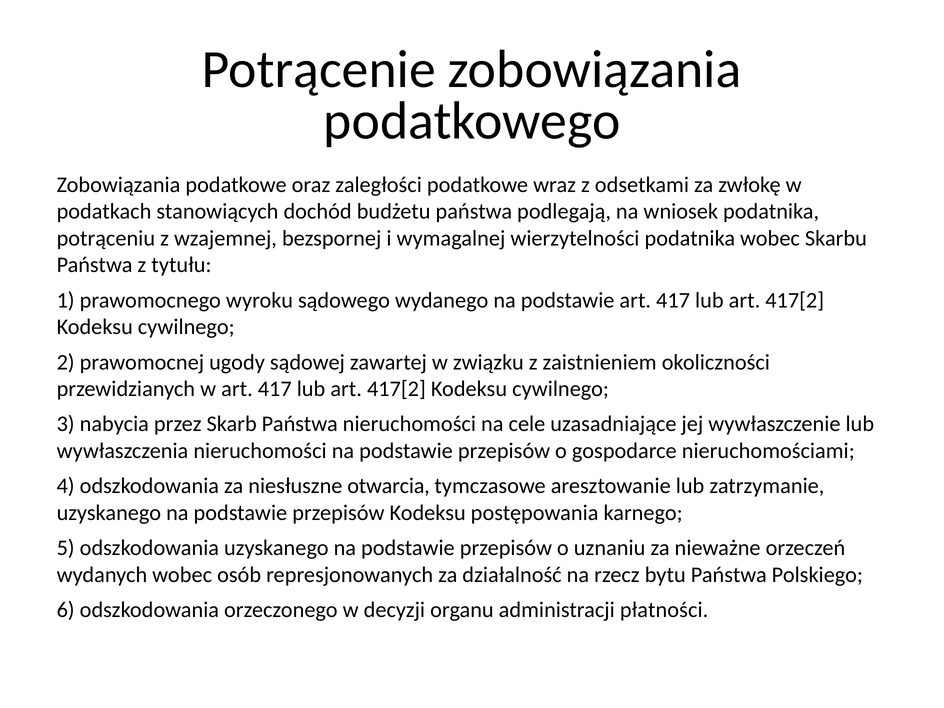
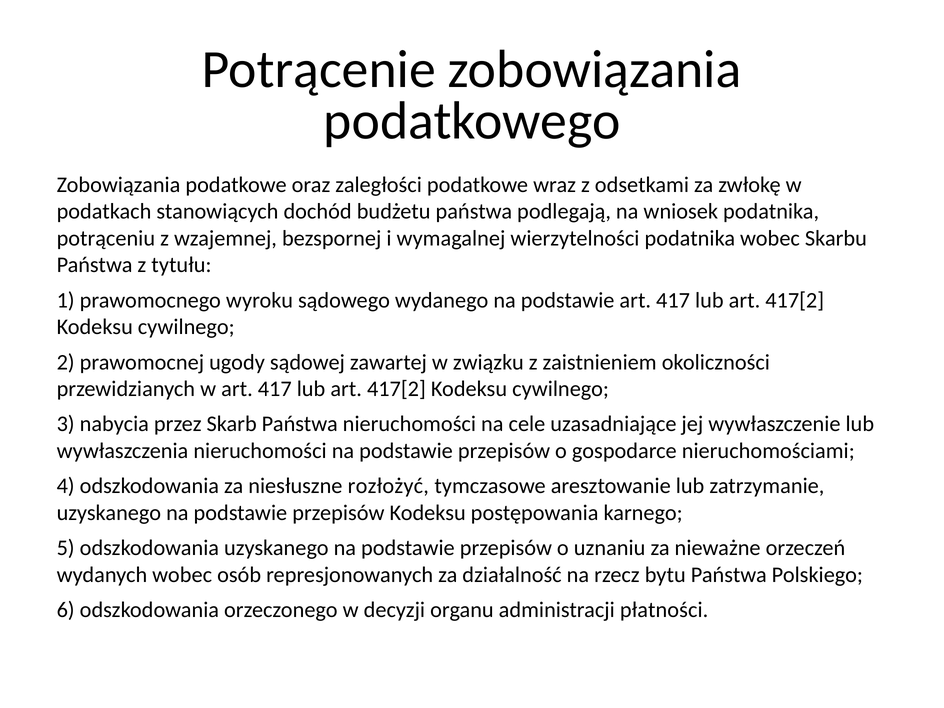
otwarcia: otwarcia -> rozłożyć
